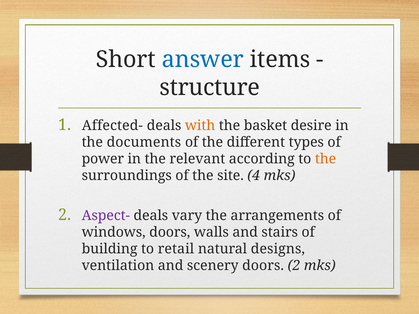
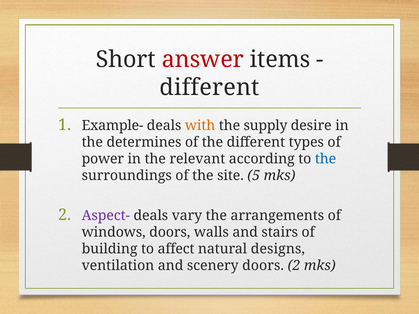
answer colour: blue -> red
structure at (210, 87): structure -> different
Affected-: Affected- -> Example-
basket: basket -> supply
documents: documents -> determines
the at (326, 159) colour: orange -> blue
4: 4 -> 5
retail: retail -> affect
